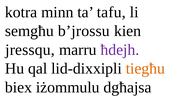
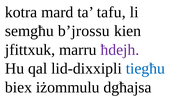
minn: minn -> mard
jressqu: jressqu -> jfittxuk
tiegħu colour: orange -> blue
